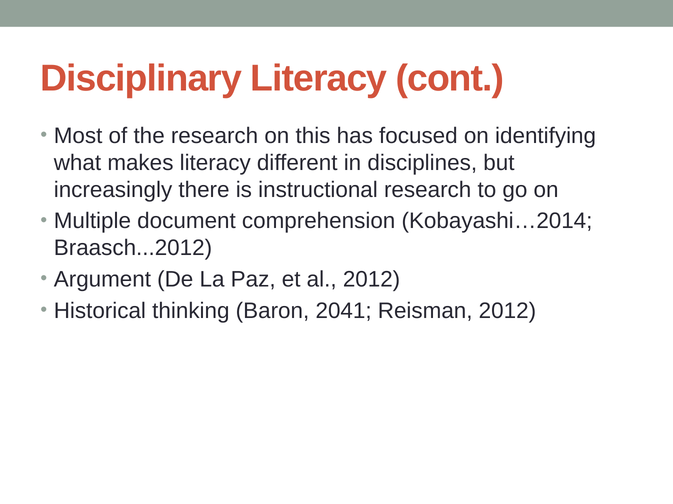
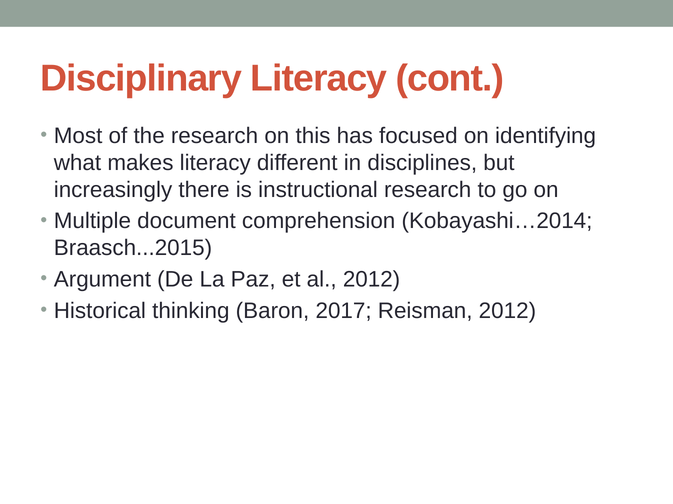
Braasch...2012: Braasch...2012 -> Braasch...2015
2041: 2041 -> 2017
